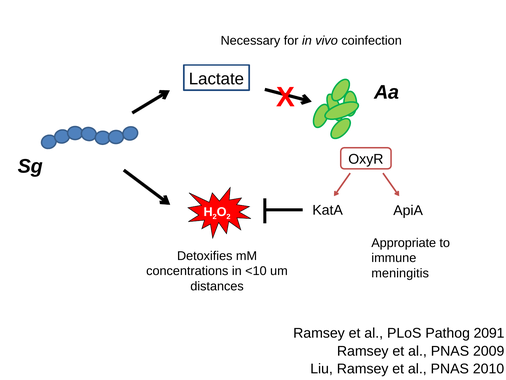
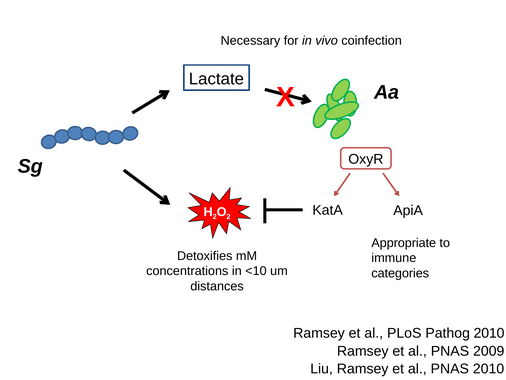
meningitis: meningitis -> categories
Pathog 2091: 2091 -> 2010
